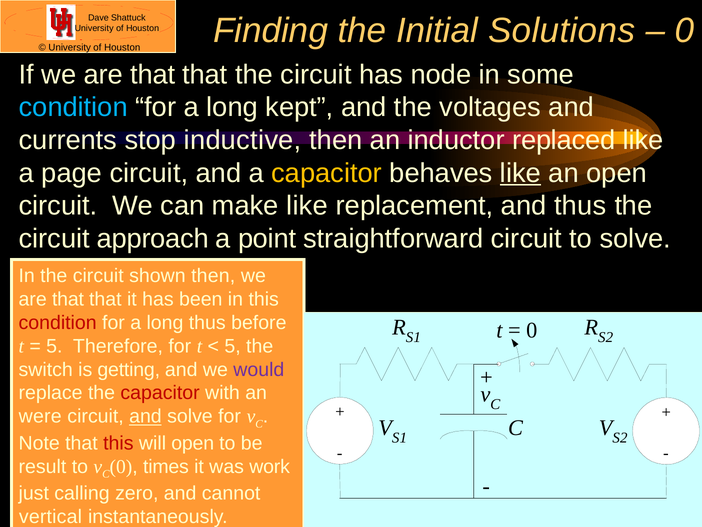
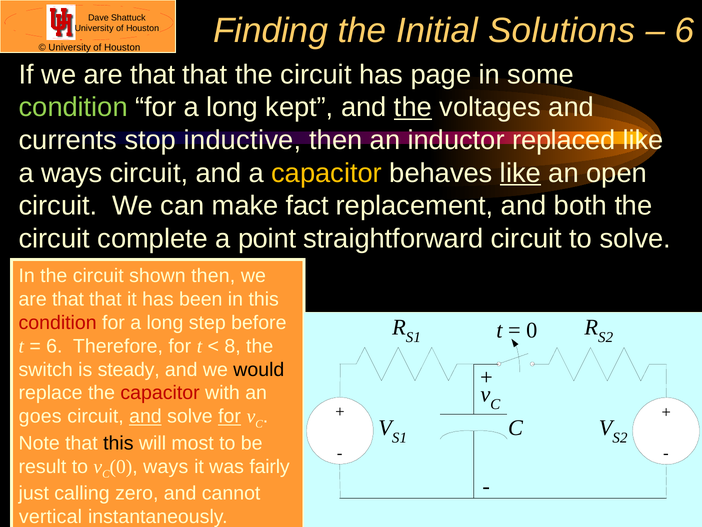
0 at (685, 30): 0 -> 6
node: node -> page
condition at (73, 107) colour: light blue -> light green
the at (413, 107) underline: none -> present
a page: page -> ways
make like: like -> fact
and thus: thus -> both
approach: approach -> complete
long thus: thus -> step
5 at (54, 346): 5 -> 6
5 at (233, 346): 5 -> 8
getting: getting -> steady
would colour: purple -> black
were: were -> goes
for at (230, 416) underline: none -> present
this at (118, 443) colour: red -> black
will open: open -> most
0 times: times -> ways
work: work -> fairly
